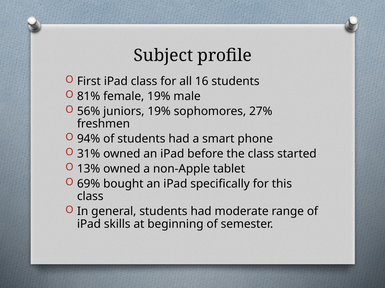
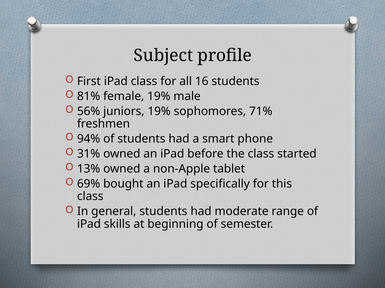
27%: 27% -> 71%
